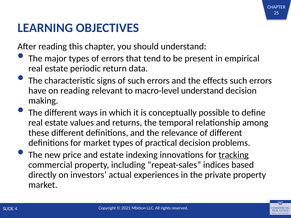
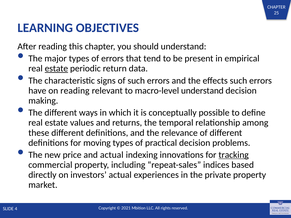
estate at (56, 69) underline: none -> present
for market: market -> moving
and estate: estate -> actual
